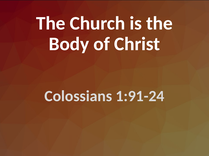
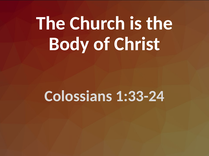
1:91-24: 1:91-24 -> 1:33-24
